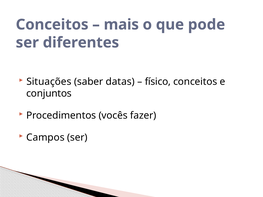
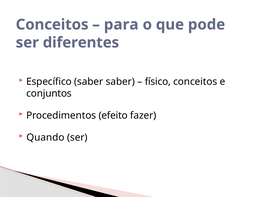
mais: mais -> para
Situações: Situações -> Específico
saber datas: datas -> saber
vocês: vocês -> efeito
Campos: Campos -> Quando
